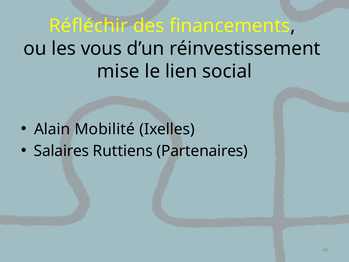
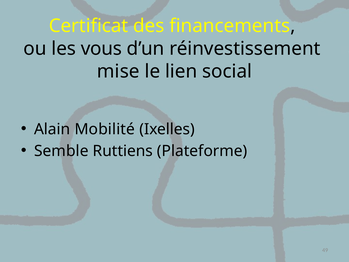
Réfléchir: Réfléchir -> Certificat
Salaires: Salaires -> Semble
Partenaires: Partenaires -> Plateforme
